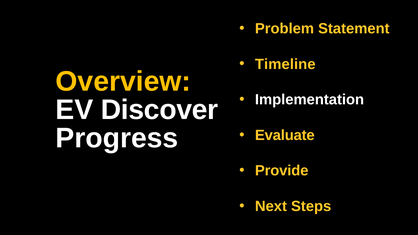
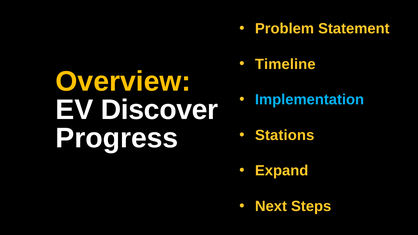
Implementation colour: white -> light blue
Evaluate: Evaluate -> Stations
Provide: Provide -> Expand
